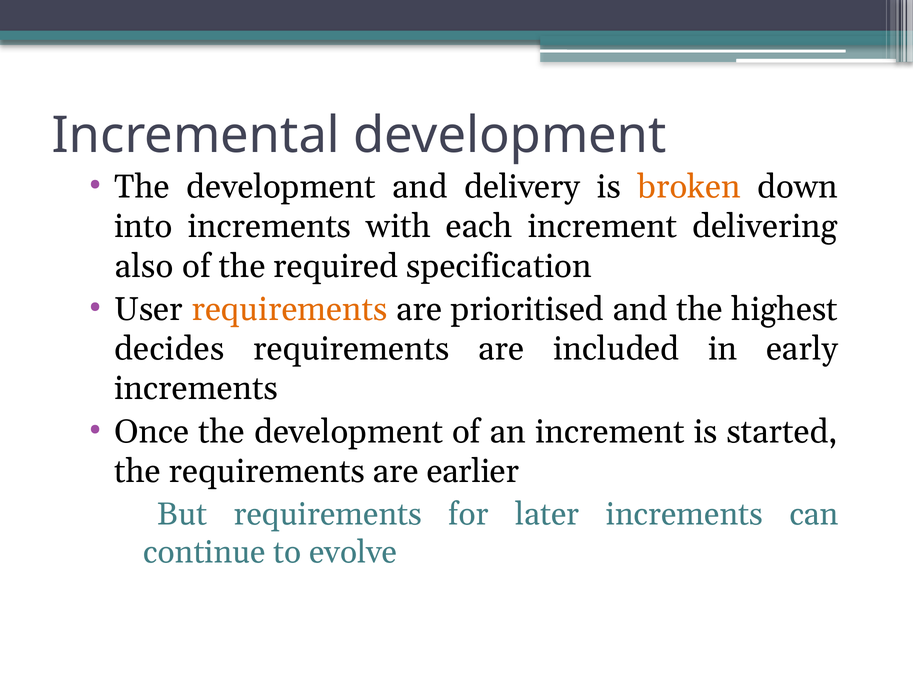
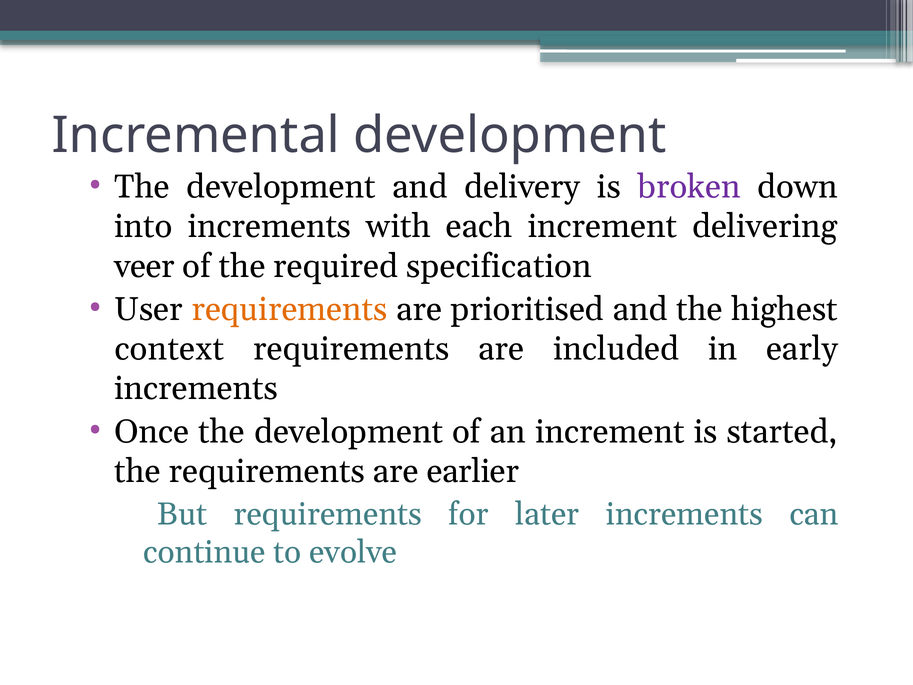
broken colour: orange -> purple
also: also -> veer
decides: decides -> context
